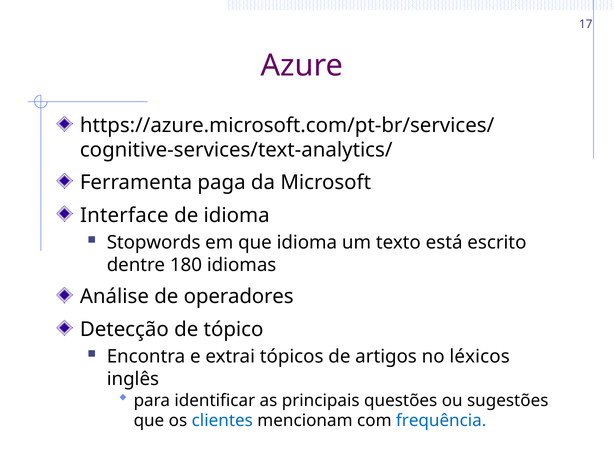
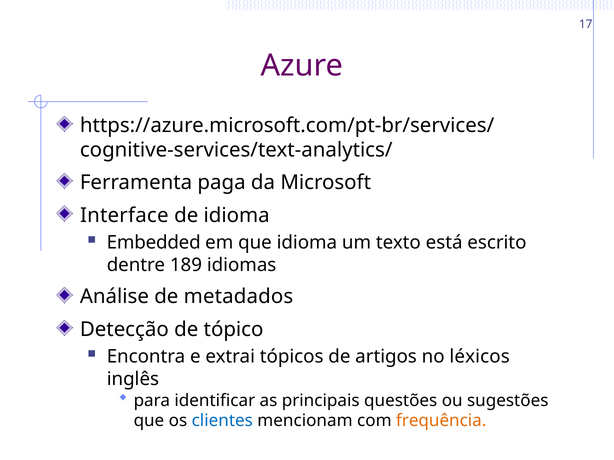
Stopwords: Stopwords -> Embedded
180: 180 -> 189
operadores: operadores -> metadados
frequência colour: blue -> orange
